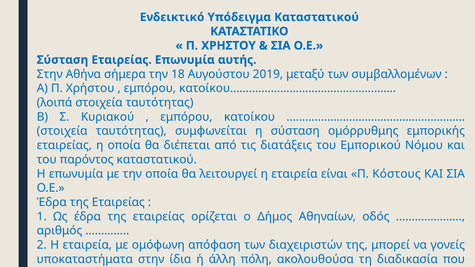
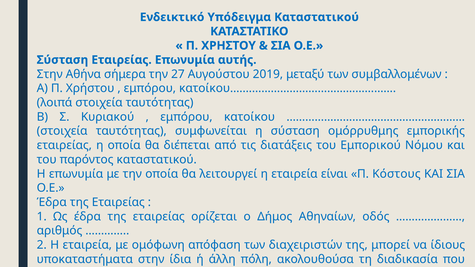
18: 18 -> 27
γονείς: γονείς -> ίδιους
